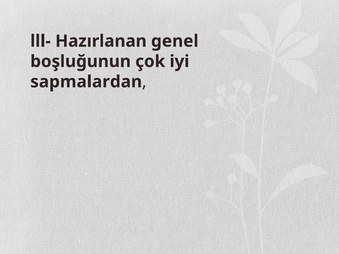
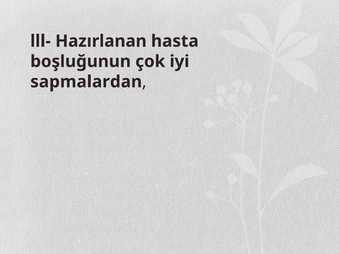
genel: genel -> hasta
